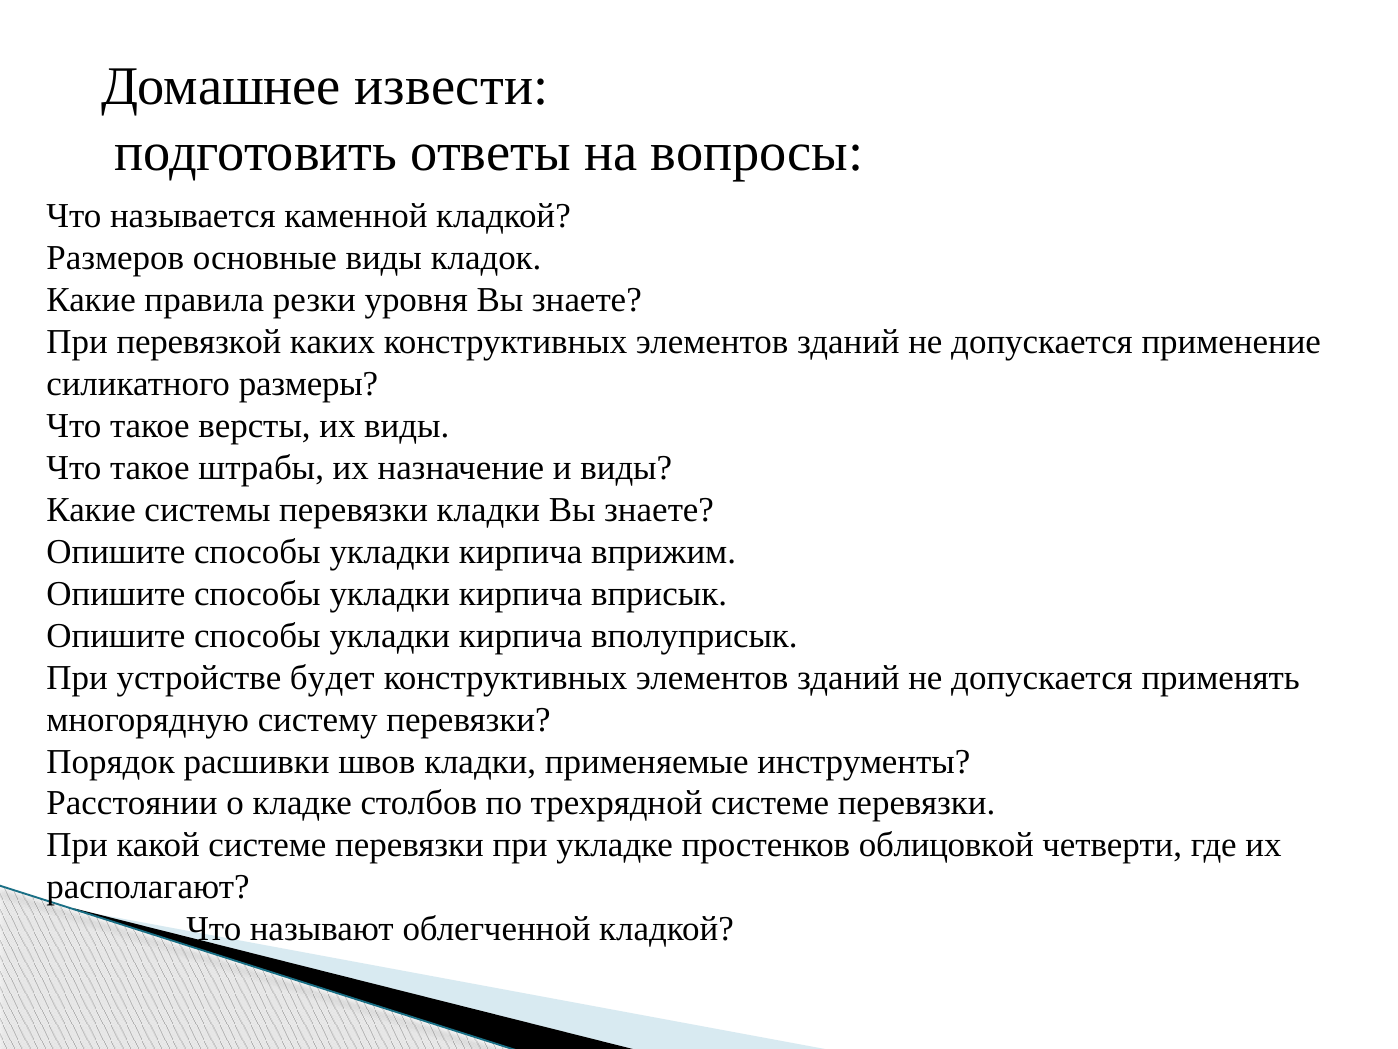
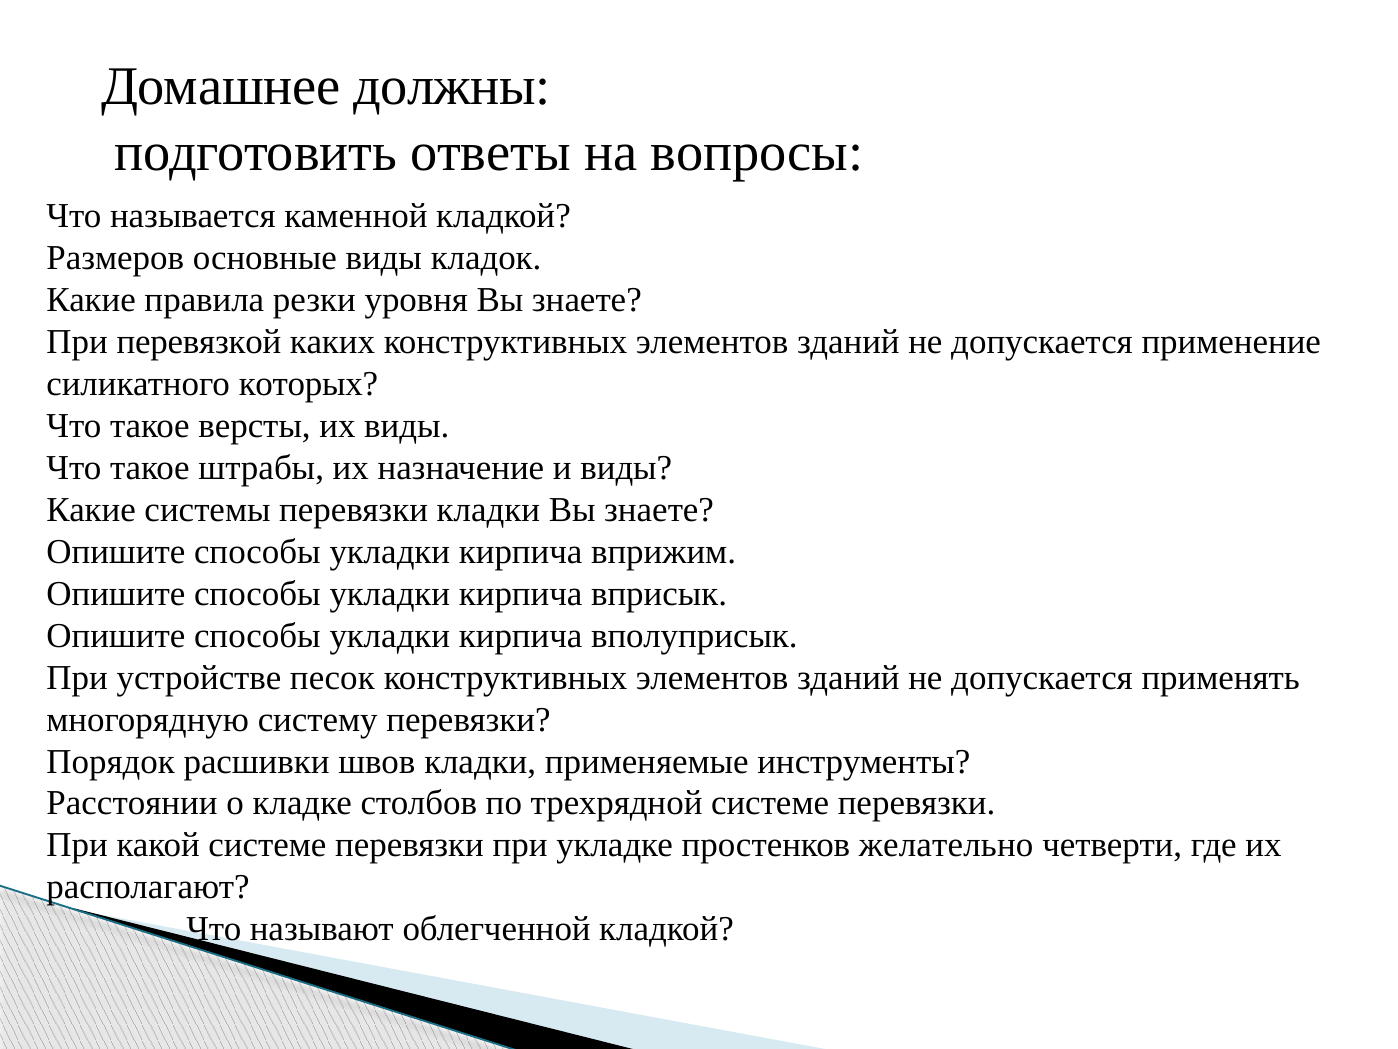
извести: извести -> должны
размеры: размеры -> которых
будет: будет -> песок
облицовкой: облицовкой -> желательно
